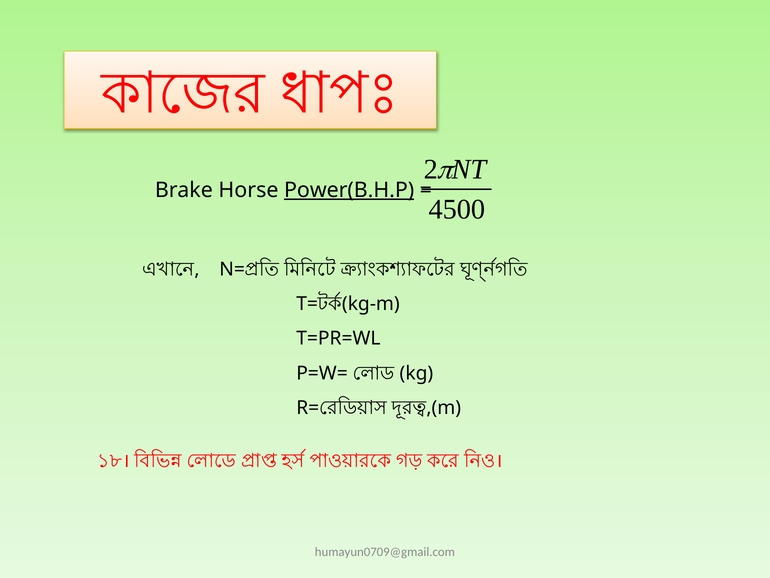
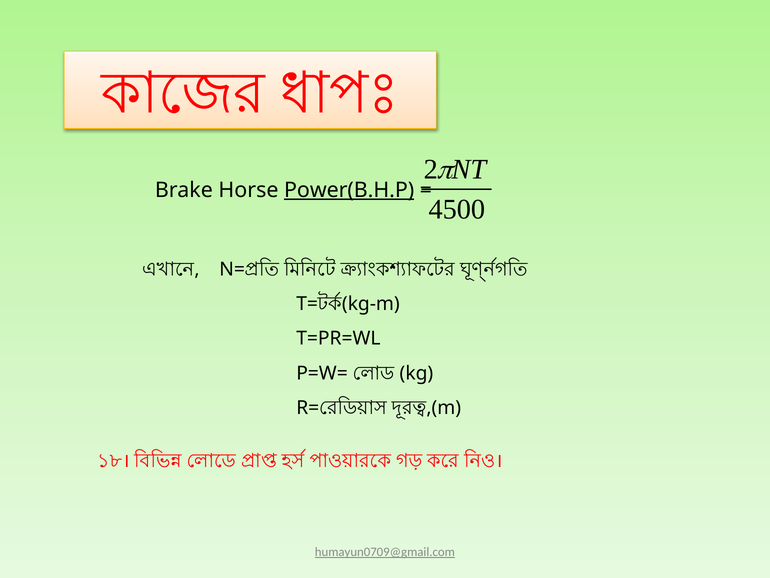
humayun0709@gmail.com underline: none -> present
